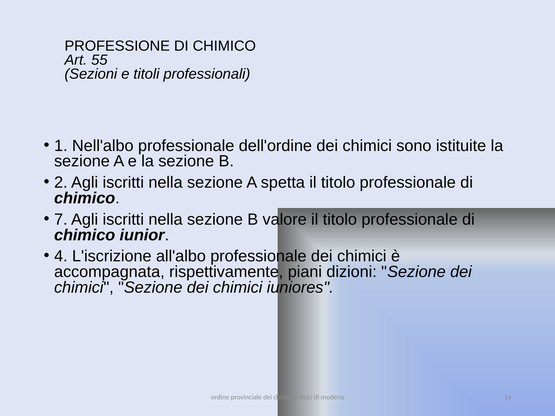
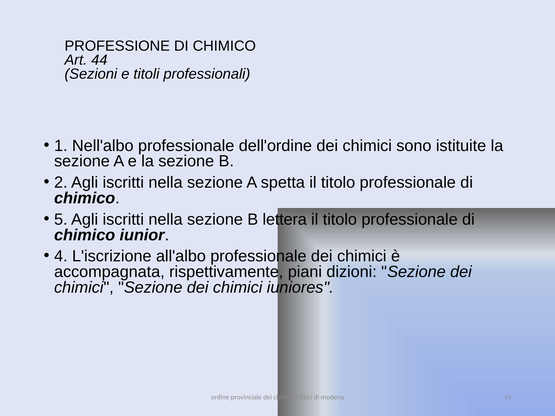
55: 55 -> 44
7: 7 -> 5
valore: valore -> lettera
